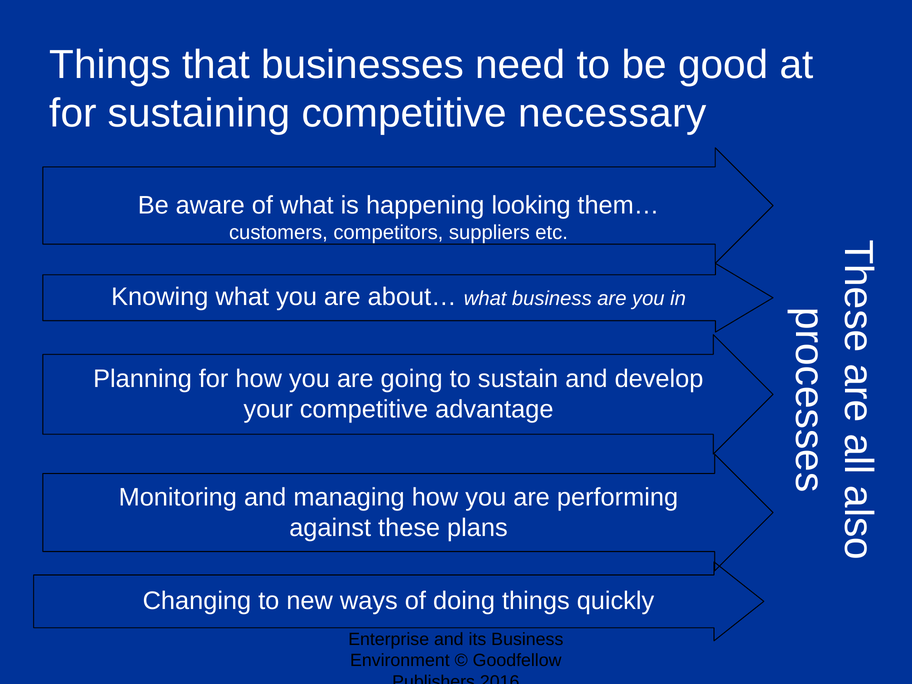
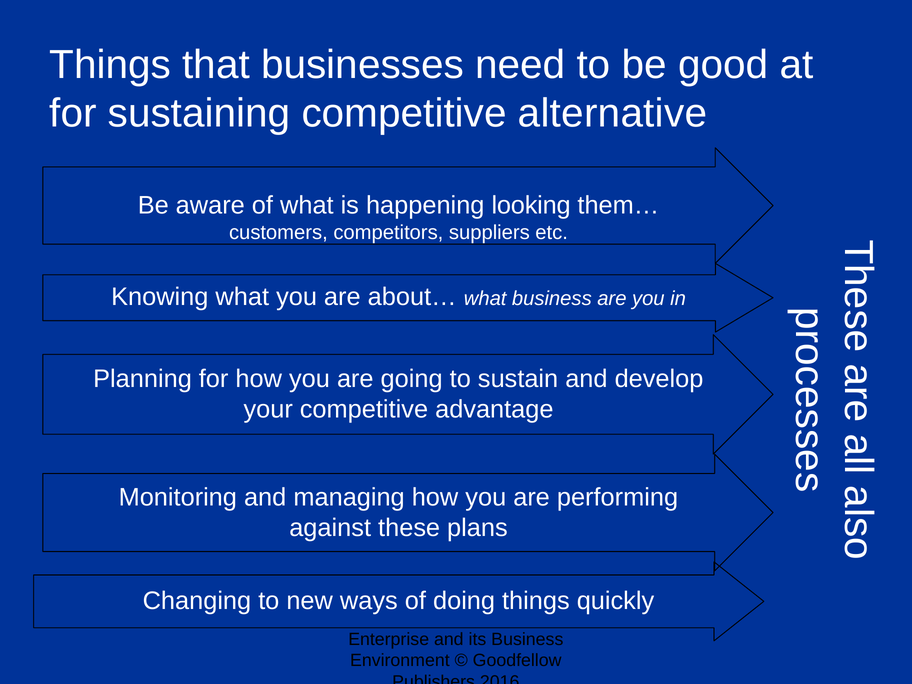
necessary: necessary -> alternative
